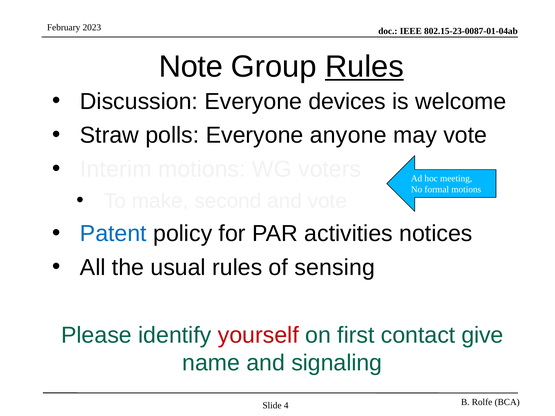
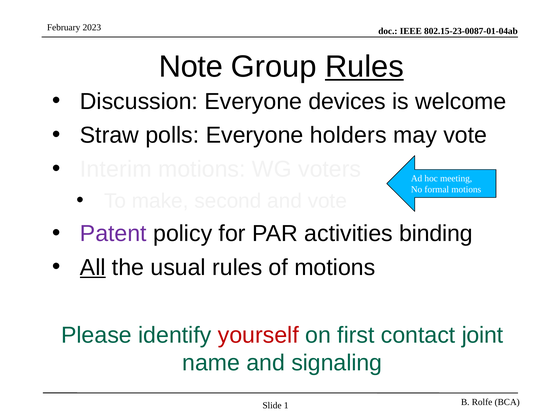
anyone: anyone -> holders
Patent colour: blue -> purple
notices: notices -> binding
All underline: none -> present
of sensing: sensing -> motions
give: give -> joint
4: 4 -> 1
